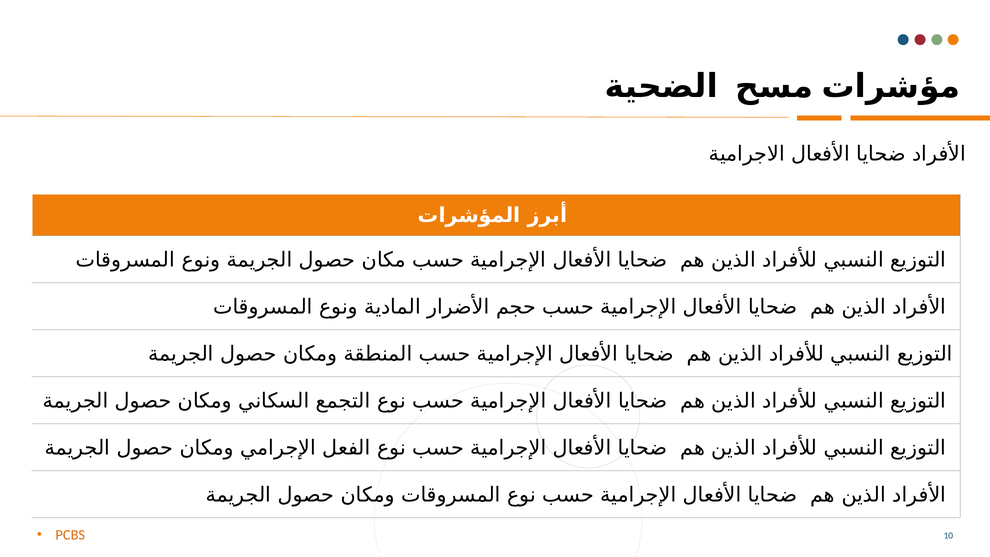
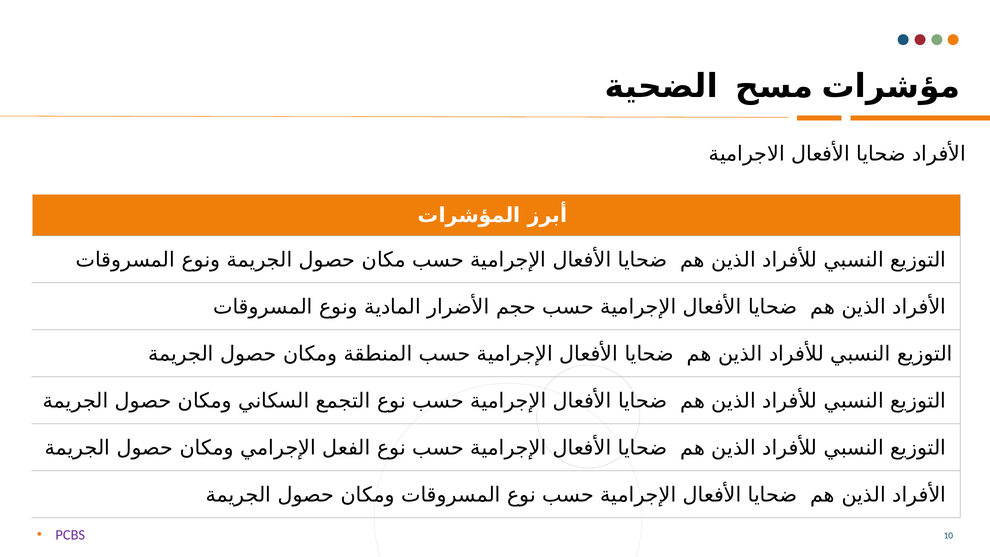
PCBS colour: orange -> purple
